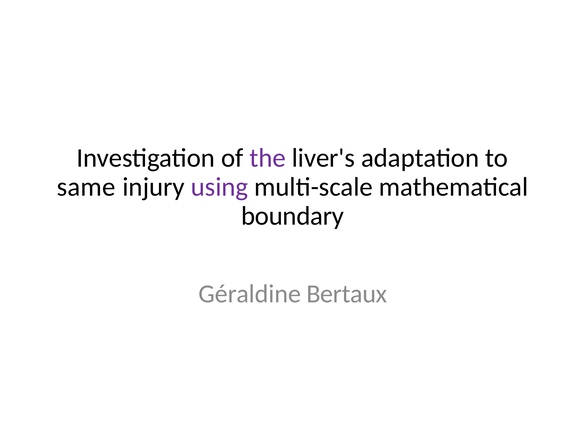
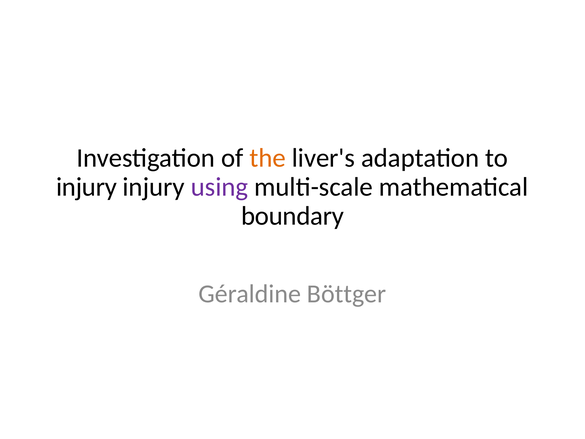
the colour: purple -> orange
same at (86, 187): same -> injury
Bertaux: Bertaux -> Böttger
